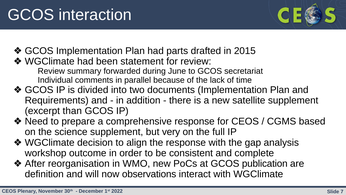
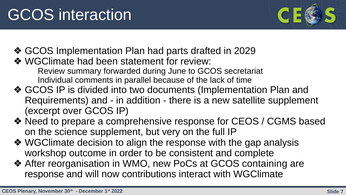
2015: 2015 -> 2029
than: than -> over
publication: publication -> containing
definition at (44, 174): definition -> response
observations: observations -> contributions
